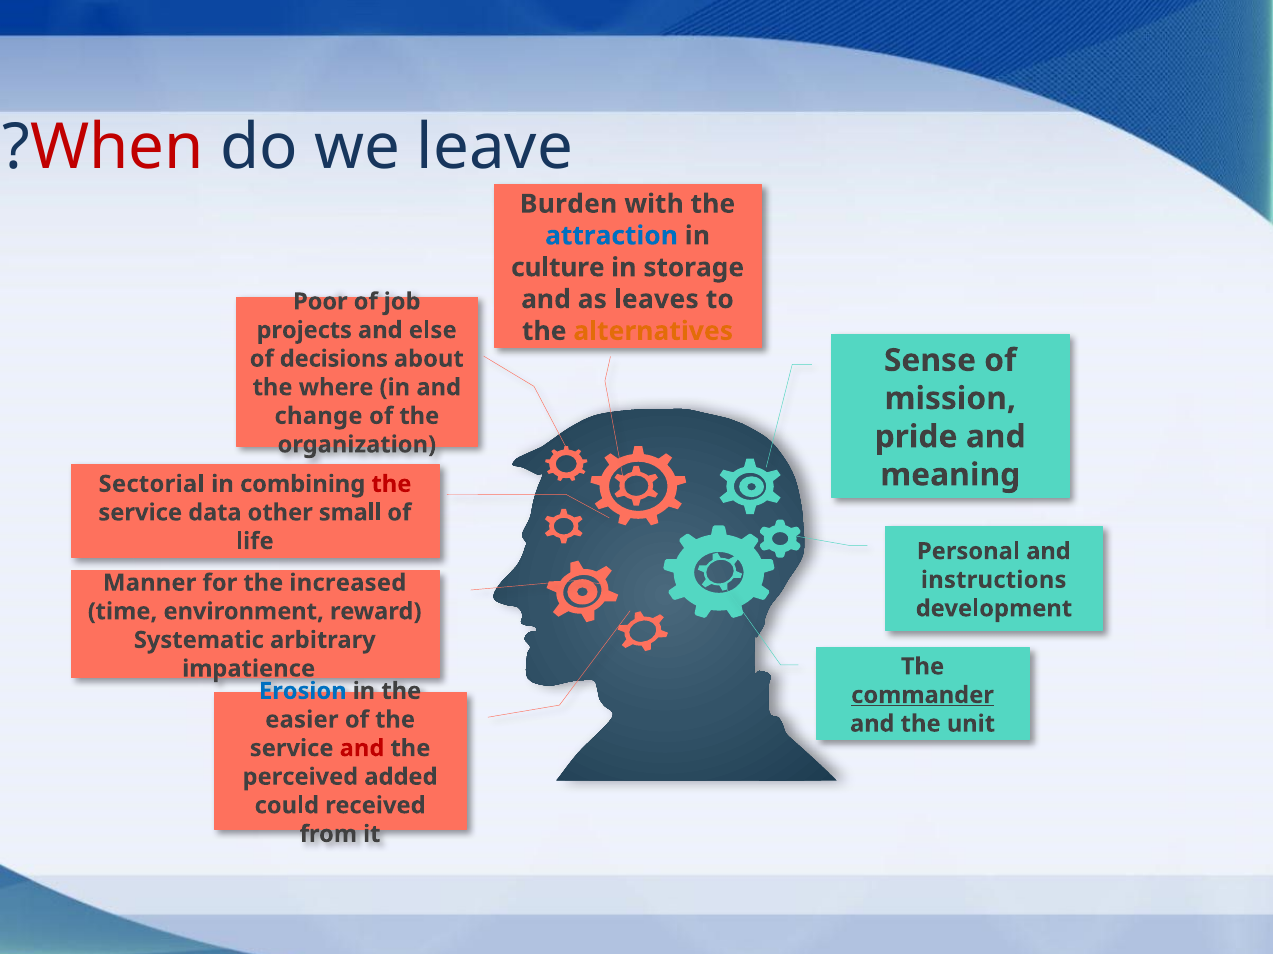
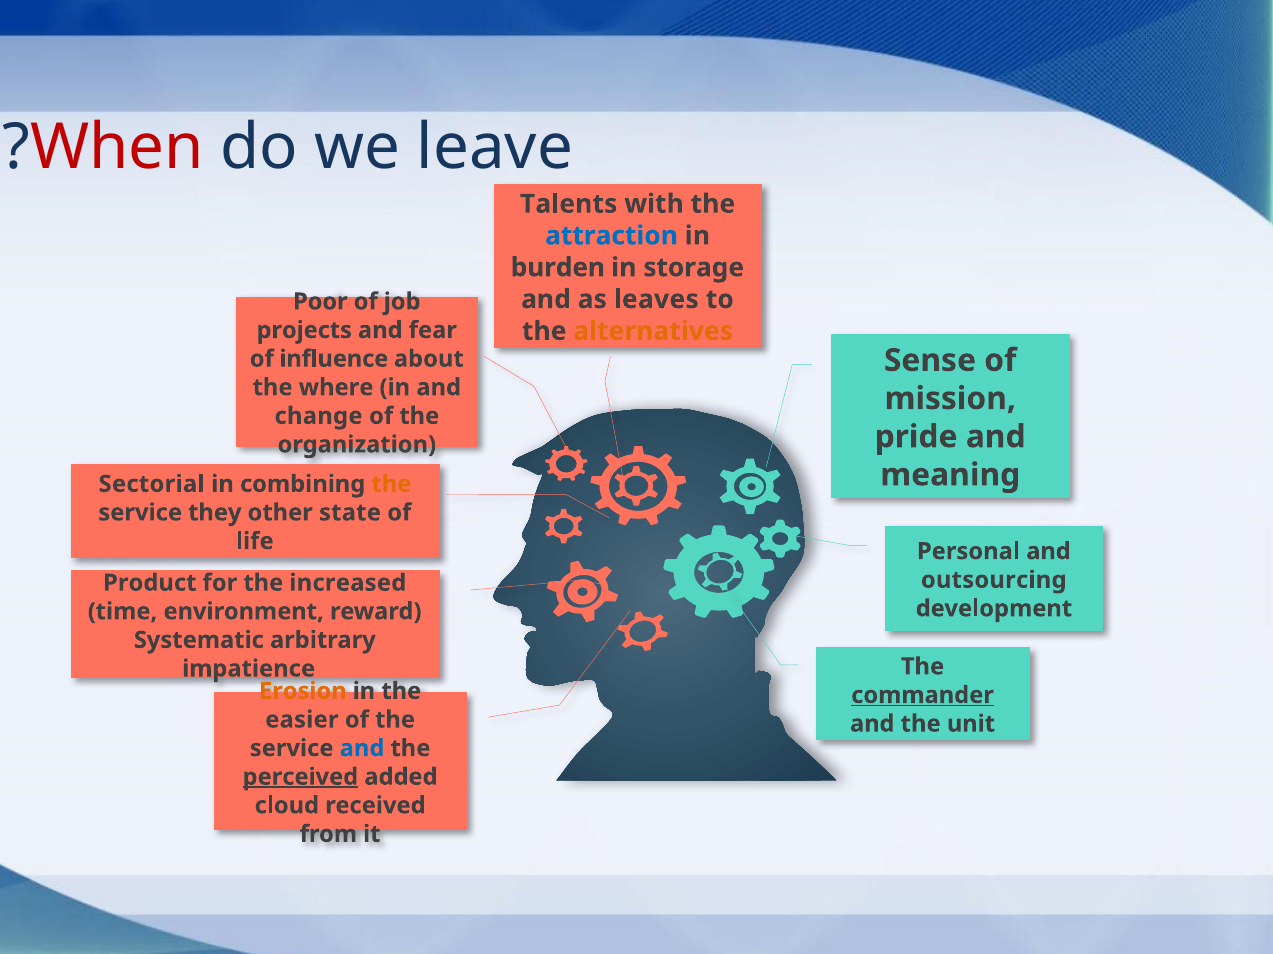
Burden: Burden -> Talents
culture: culture -> burden
else: else -> fear
decisions: decisions -> influence
the at (391, 484) colour: red -> orange
data: data -> they
small: small -> state
instructions: instructions -> outsourcing
Manner: Manner -> Product
Erosion colour: blue -> orange
and at (362, 749) colour: red -> blue
perceived underline: none -> present
could: could -> cloud
